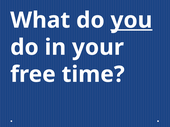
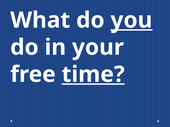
time underline: none -> present
